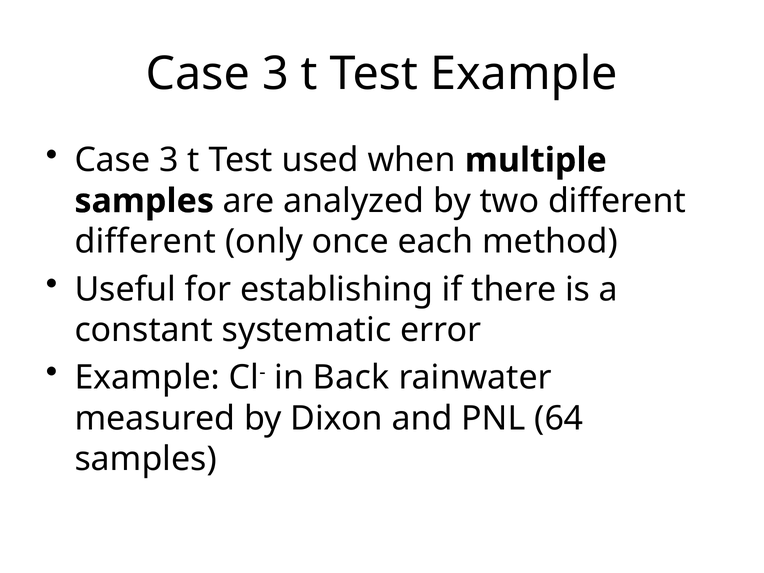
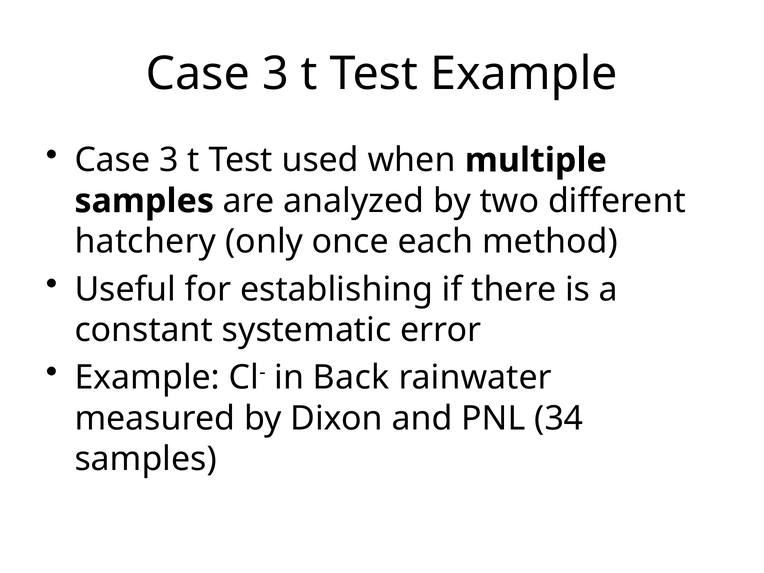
different at (145, 242): different -> hatchery
64: 64 -> 34
